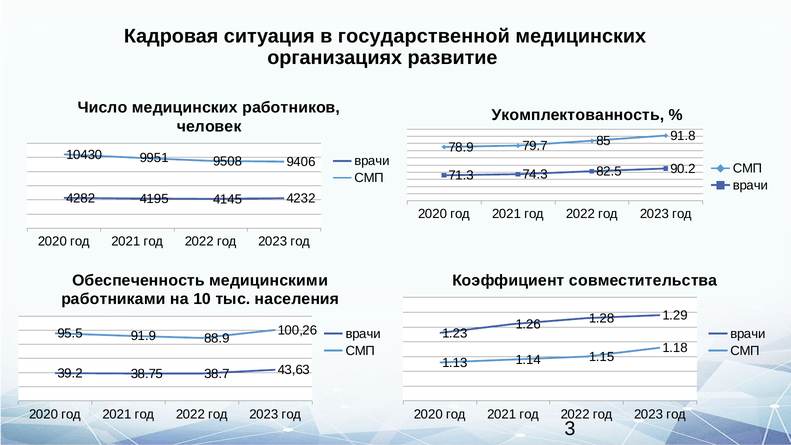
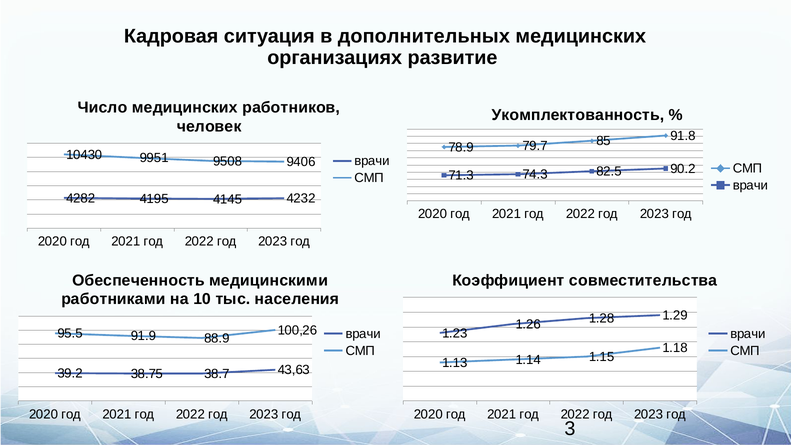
государственной: государственной -> дополнительных
